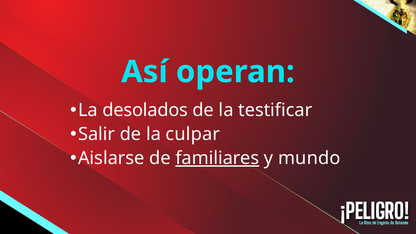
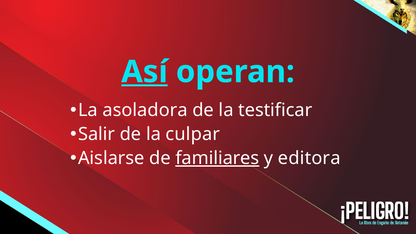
Así underline: none -> present
desolados: desolados -> asoladora
mundo: mundo -> editora
